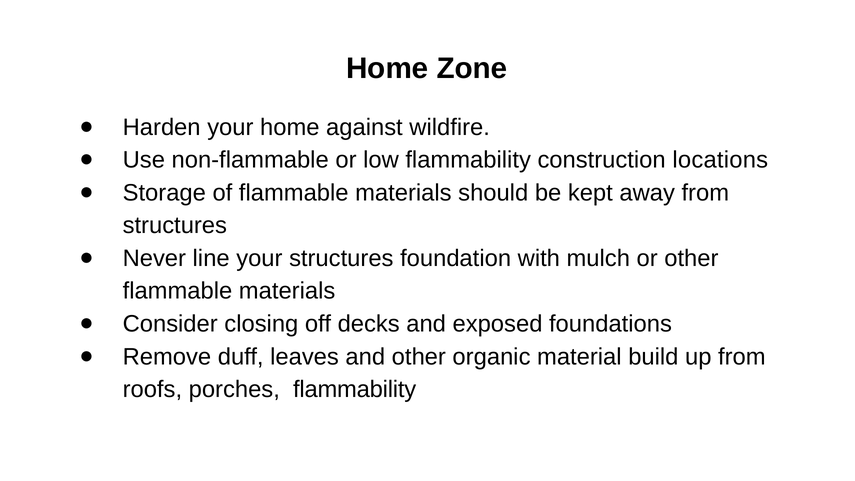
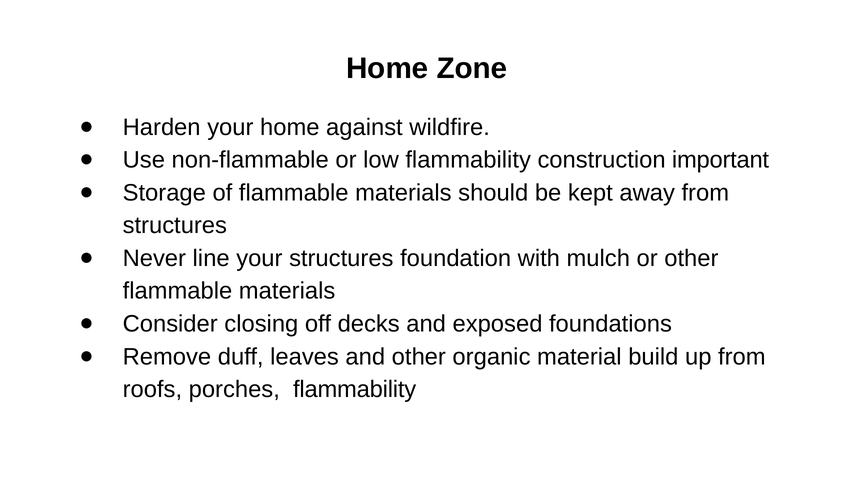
locations: locations -> important
